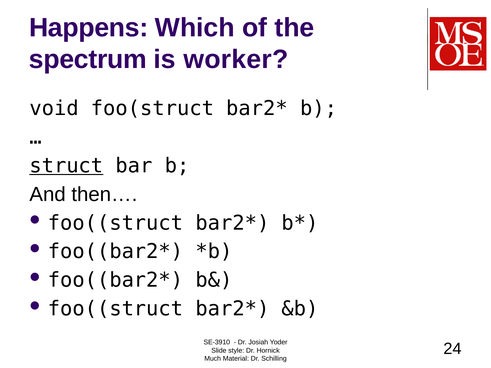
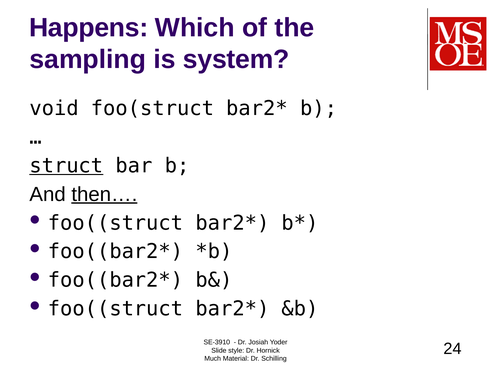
spectrum: spectrum -> sampling
worker: worker -> system
then… underline: none -> present
